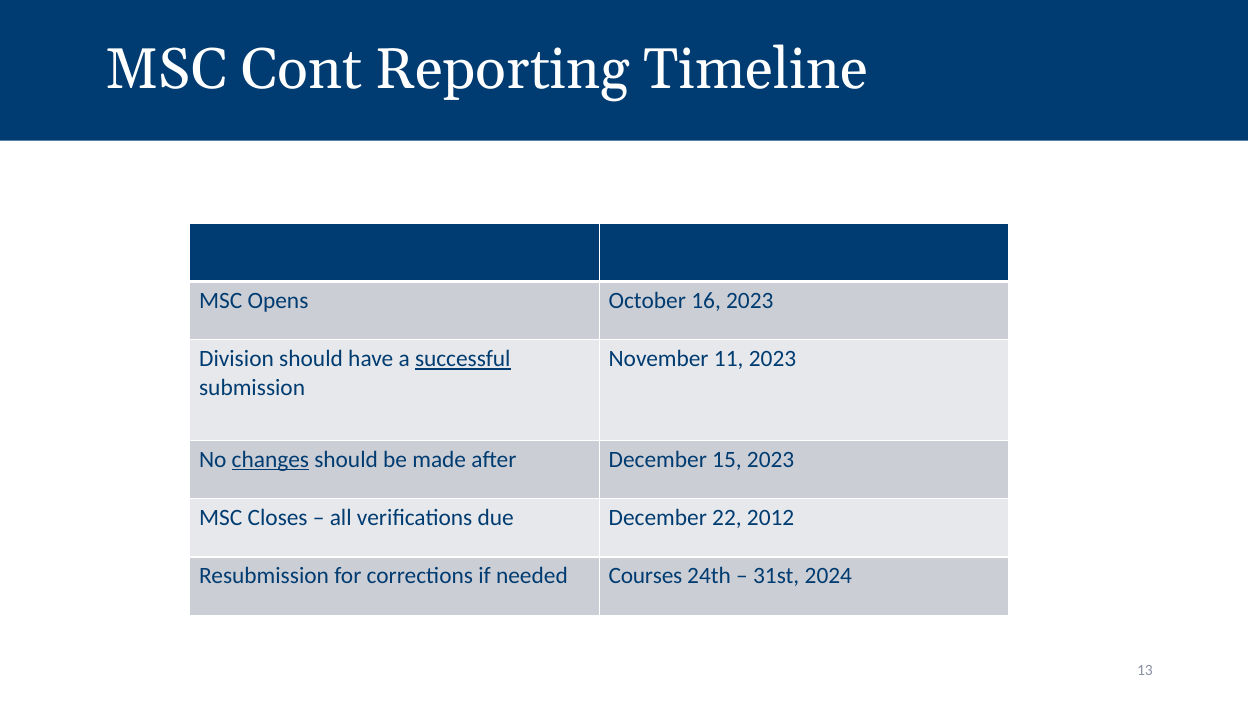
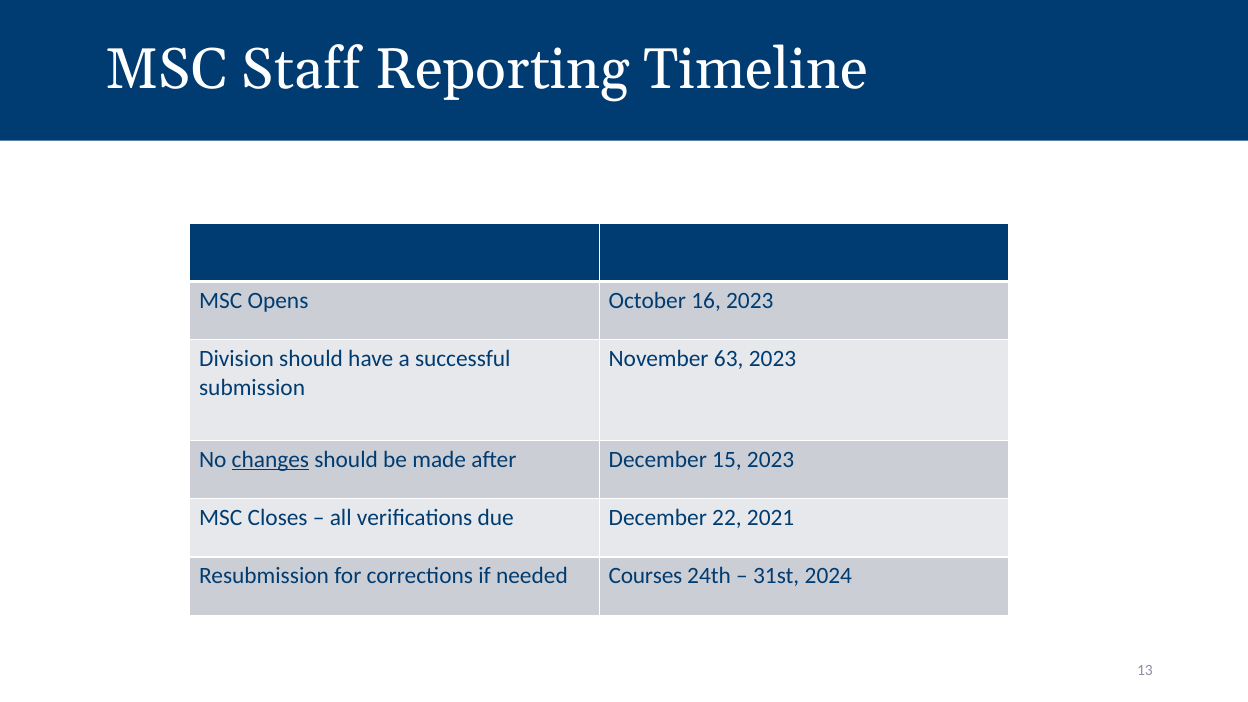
Cont: Cont -> Staff
successful underline: present -> none
11: 11 -> 63
2012: 2012 -> 2021
